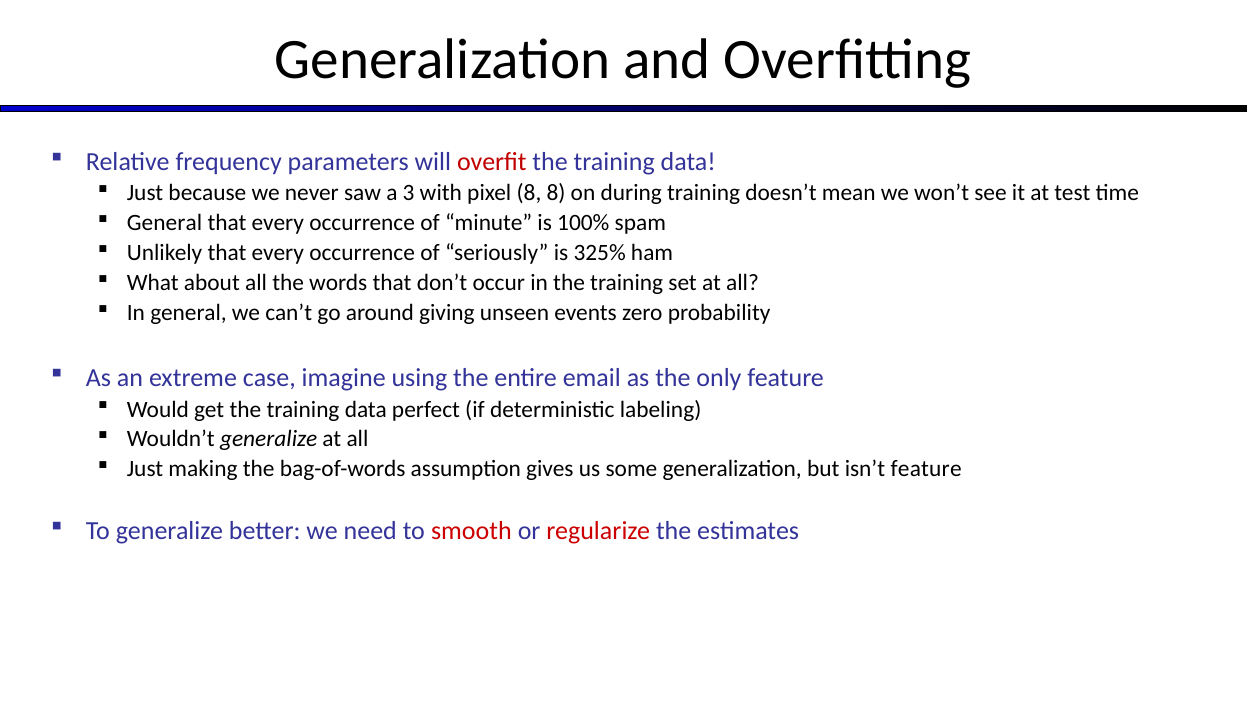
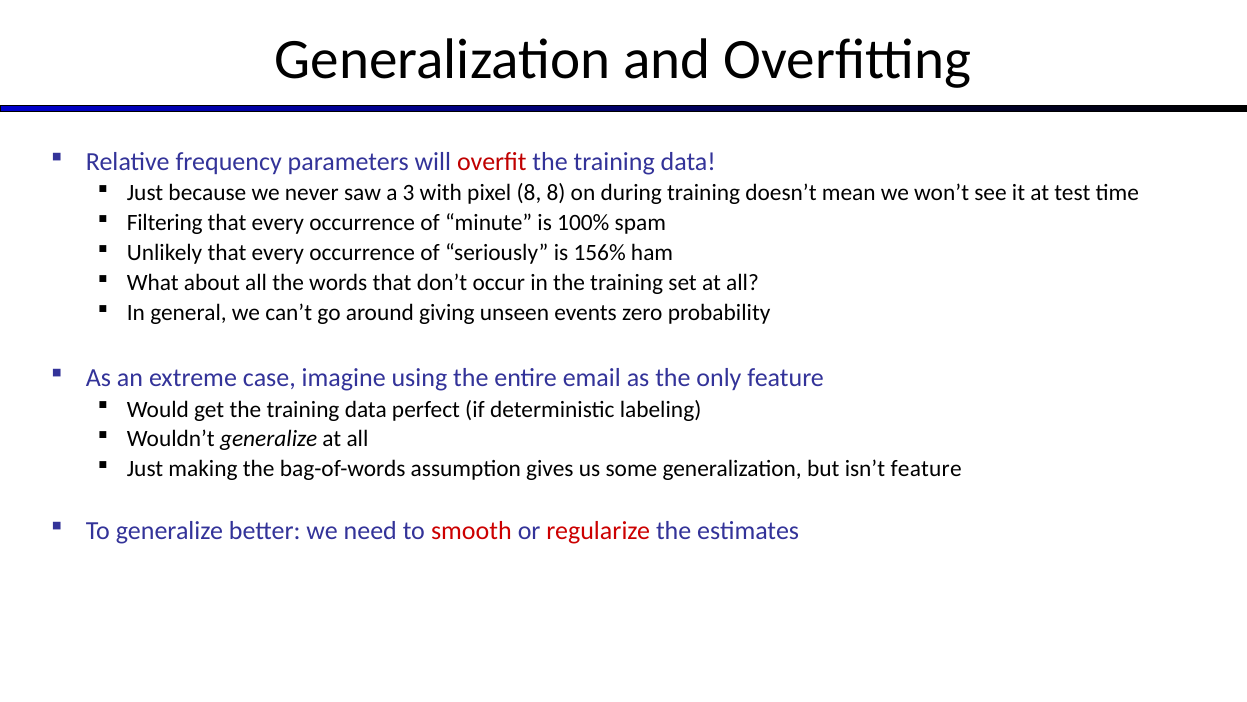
General at (165, 223): General -> Filtering
325%: 325% -> 156%
